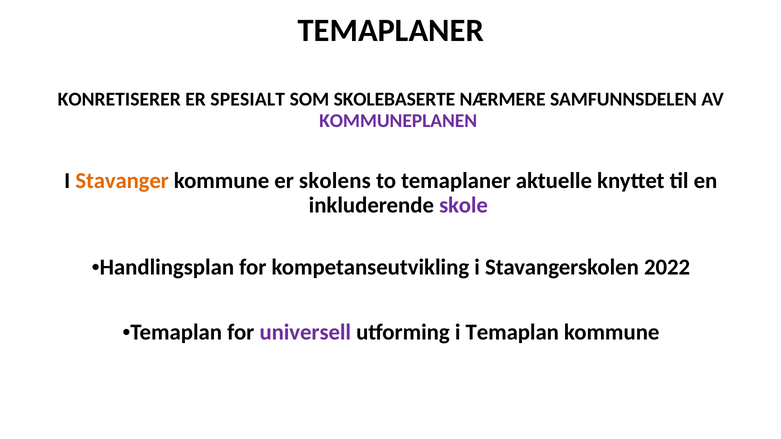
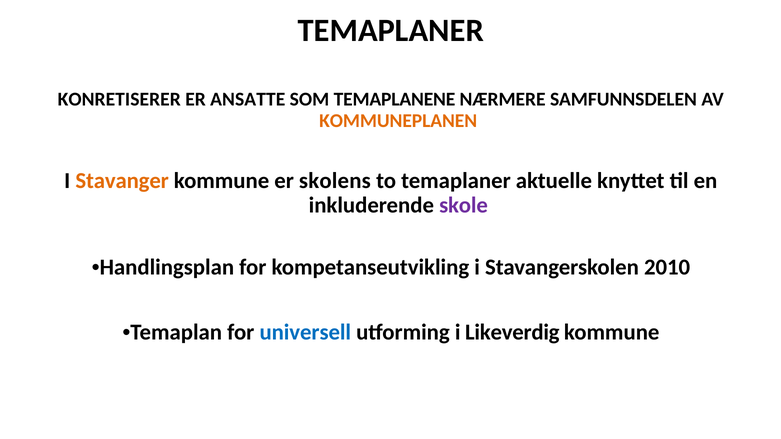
SPESIALT: SPESIALT -> ANSATTE
SKOLEBASERTE: SKOLEBASERTE -> TEMAPLANENE
KOMMUNEPLANEN colour: purple -> orange
2022: 2022 -> 2010
universell colour: purple -> blue
i Temaplan: Temaplan -> Likeverdig
